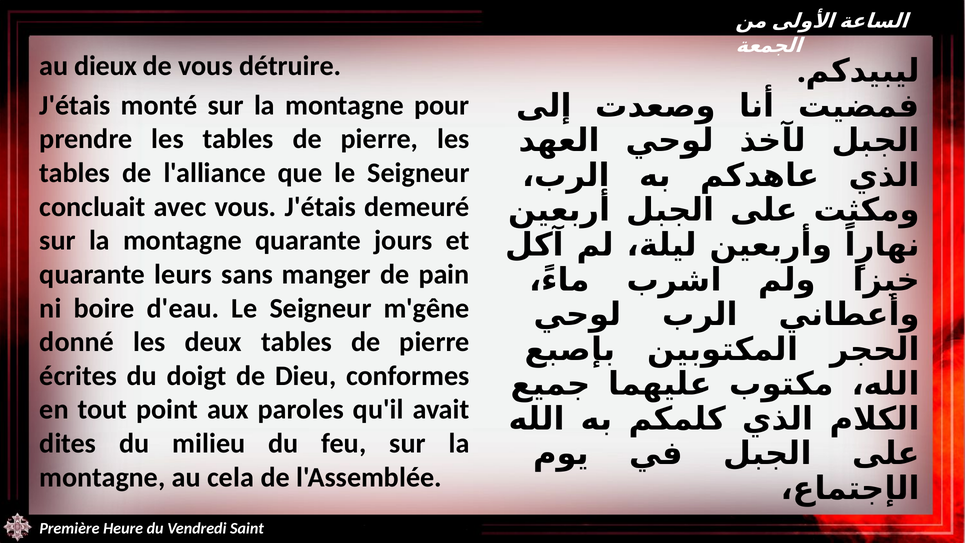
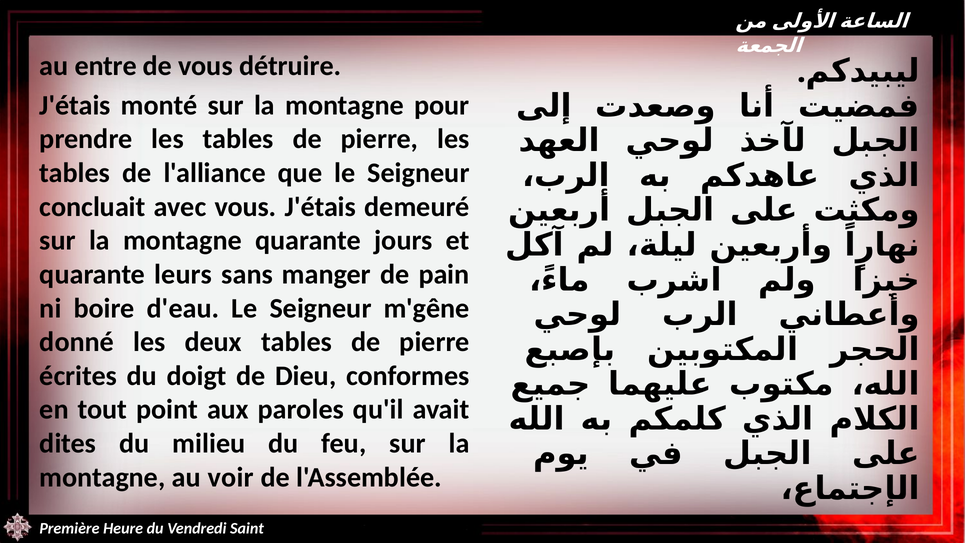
dieux: dieux -> entre
cela: cela -> voir
